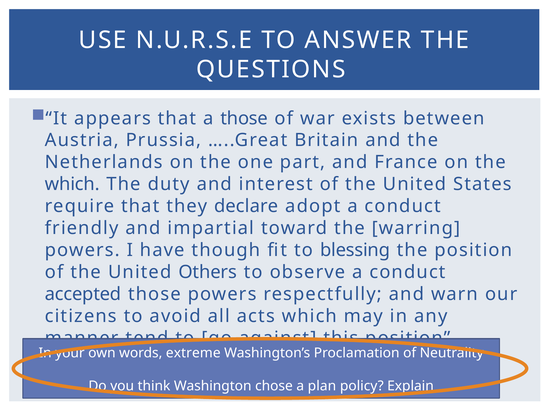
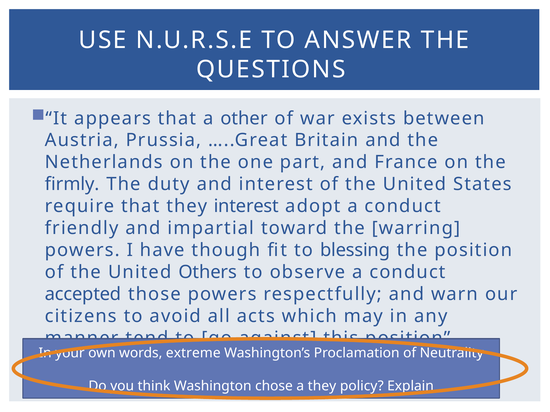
a those: those -> other
which at (72, 184): which -> firmly
they declare: declare -> interest
a plan: plan -> they
